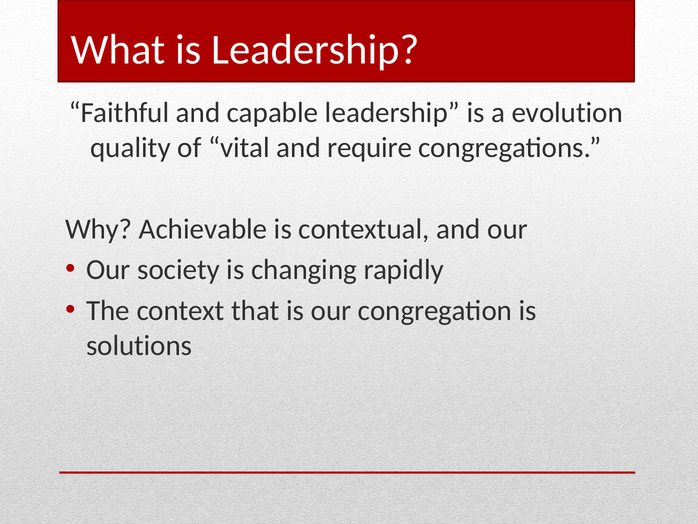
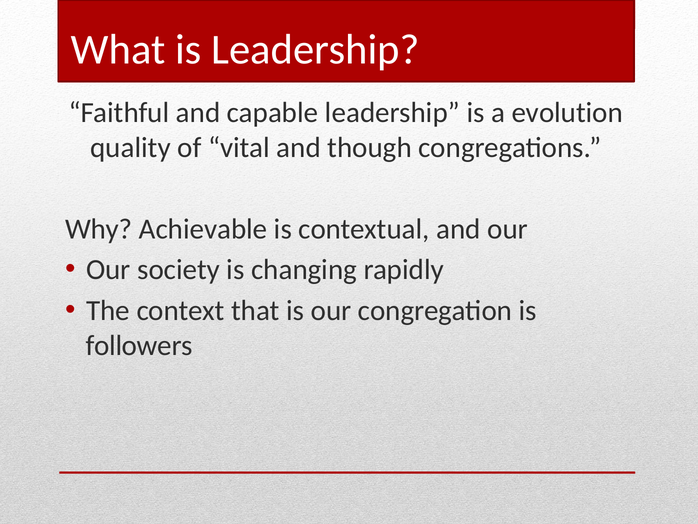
require: require -> though
solutions: solutions -> followers
